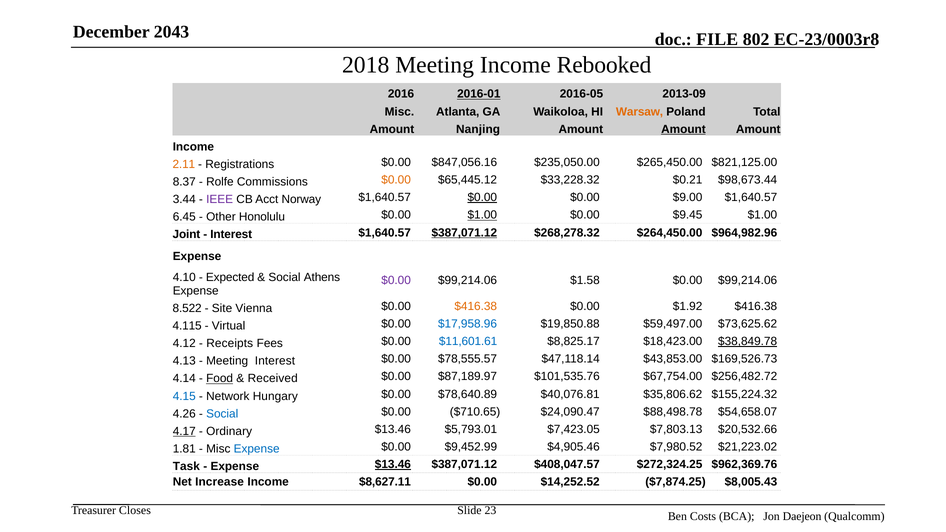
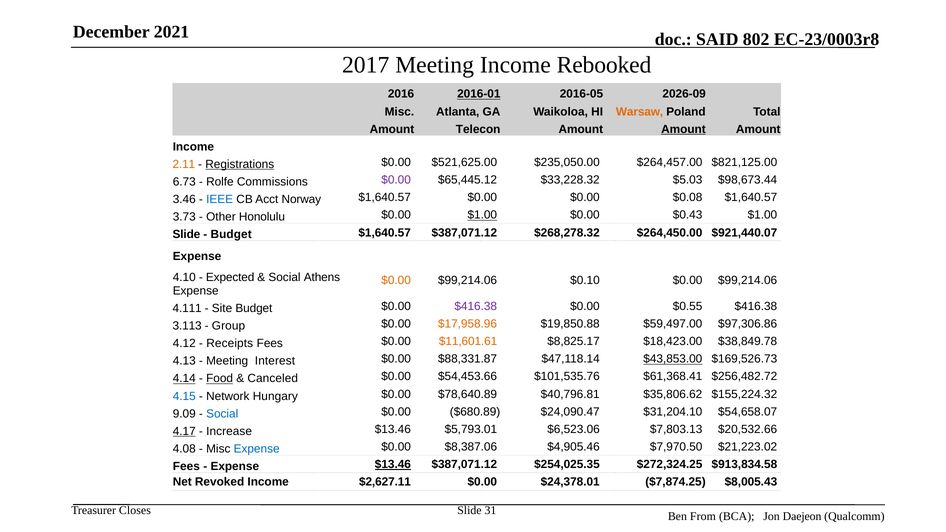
2043: 2043 -> 2021
FILE: FILE -> SAID
2018: 2018 -> 2017
2013-09: 2013-09 -> 2026-09
Nanjing: Nanjing -> Telecon
Registrations underline: none -> present
$847,056.16: $847,056.16 -> $521,625.00
$265,450.00: $265,450.00 -> $264,457.00
8.37: 8.37 -> 6.73
$0.00 at (396, 180) colour: orange -> purple
$0.21: $0.21 -> $5.03
3.44: 3.44 -> 3.46
IEEE colour: purple -> blue
$0.00 at (482, 198) underline: present -> none
$9.00: $9.00 -> $0.08
6.45: 6.45 -> 3.73
$9.45: $9.45 -> $0.43
Joint at (186, 235): Joint -> Slide
Interest at (231, 235): Interest -> Budget
$387,071.12 at (464, 233) underline: present -> none
$964,982.96: $964,982.96 -> $921,440.07
$0.00 at (396, 280) colour: purple -> orange
$1.58: $1.58 -> $0.10
8.522: 8.522 -> 4.111
Site Vienna: Vienna -> Budget
$416.38 at (476, 306) colour: orange -> purple
$1.92: $1.92 -> $0.55
4.115: 4.115 -> 3.113
Virtual: Virtual -> Group
$17,958.96 colour: blue -> orange
$73,625.62: $73,625.62 -> $97,306.86
$11,601.61 colour: blue -> orange
$38,849.78 underline: present -> none
$78,555.57: $78,555.57 -> $88,331.87
$43,853.00 underline: none -> present
4.14 underline: none -> present
Received: Received -> Canceled
$87,189.97: $87,189.97 -> $54,453.66
$67,754.00: $67,754.00 -> $61,368.41
$40,076.81: $40,076.81 -> $40,796.81
4.26: 4.26 -> 9.09
$710.65: $710.65 -> $680.89
$88,498.78: $88,498.78 -> $31,204.10
Ordinary: Ordinary -> Increase
$7,423.05: $7,423.05 -> $6,523.06
1.81: 1.81 -> 4.08
$9,452.99: $9,452.99 -> $8,387.06
$7,980.52: $7,980.52 -> $7,970.50
Task at (186, 466): Task -> Fees
$408,047.57: $408,047.57 -> $254,025.35
$962,369.76: $962,369.76 -> $913,834.58
Increase: Increase -> Revoked
$8,627.11: $8,627.11 -> $2,627.11
$14,252.52: $14,252.52 -> $24,378.01
23: 23 -> 31
Costs: Costs -> From
